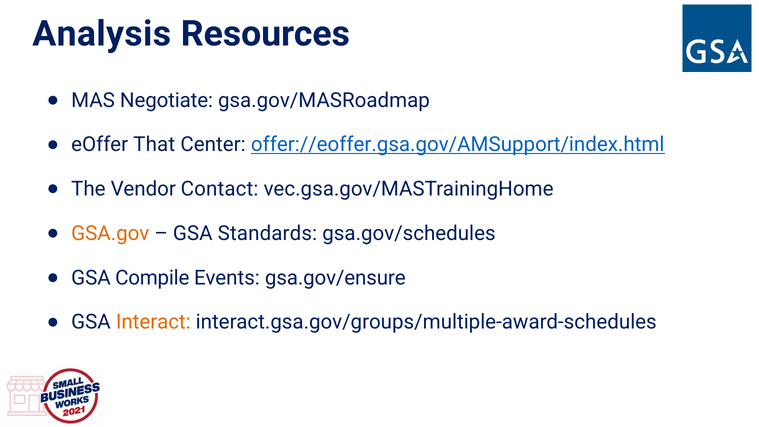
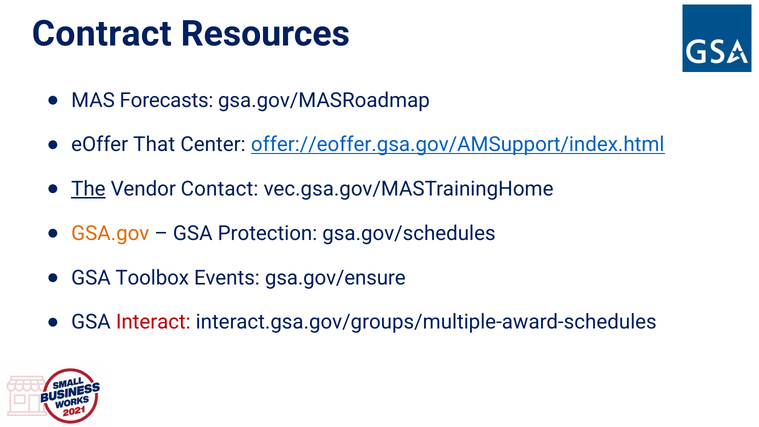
Analysis: Analysis -> Contract
Negotiate: Negotiate -> Forecasts
The underline: none -> present
Standards: Standards -> Protection
Compile: Compile -> Toolbox
Interact colour: orange -> red
